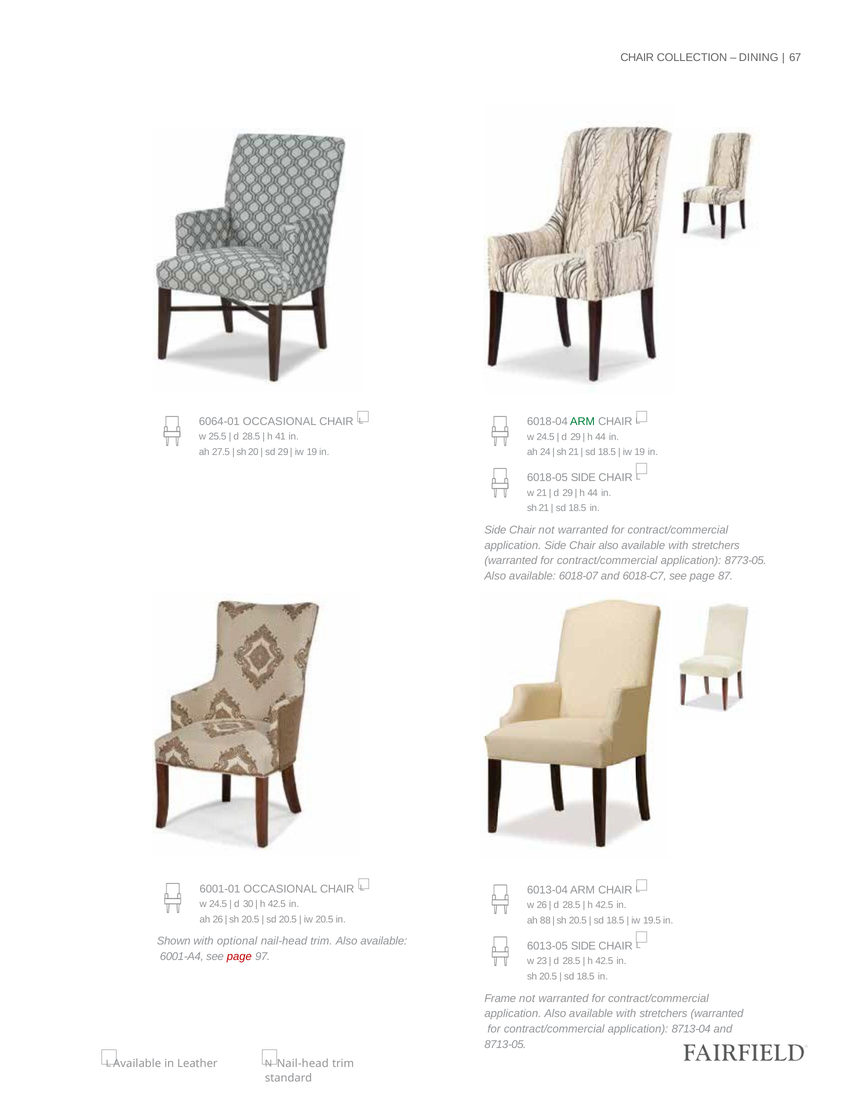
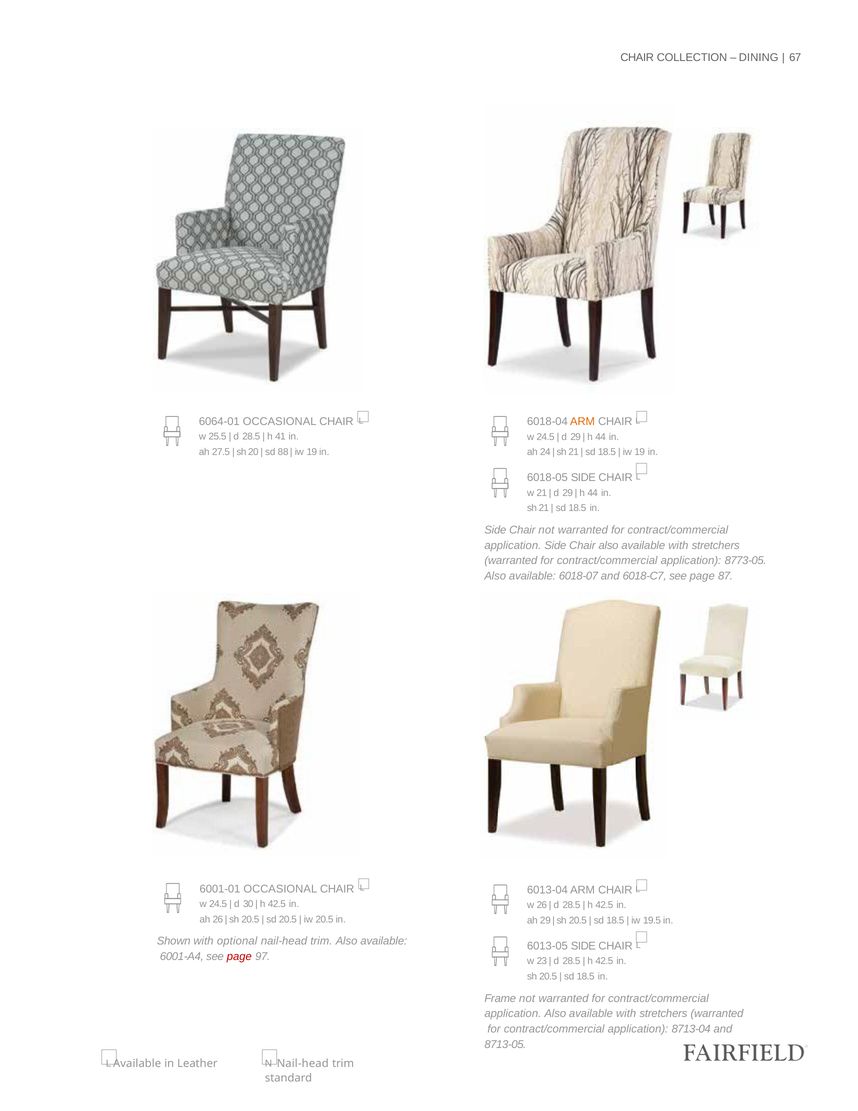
ARM at (583, 421) colour: green -> orange
sd 29: 29 -> 88
ah 88: 88 -> 29
